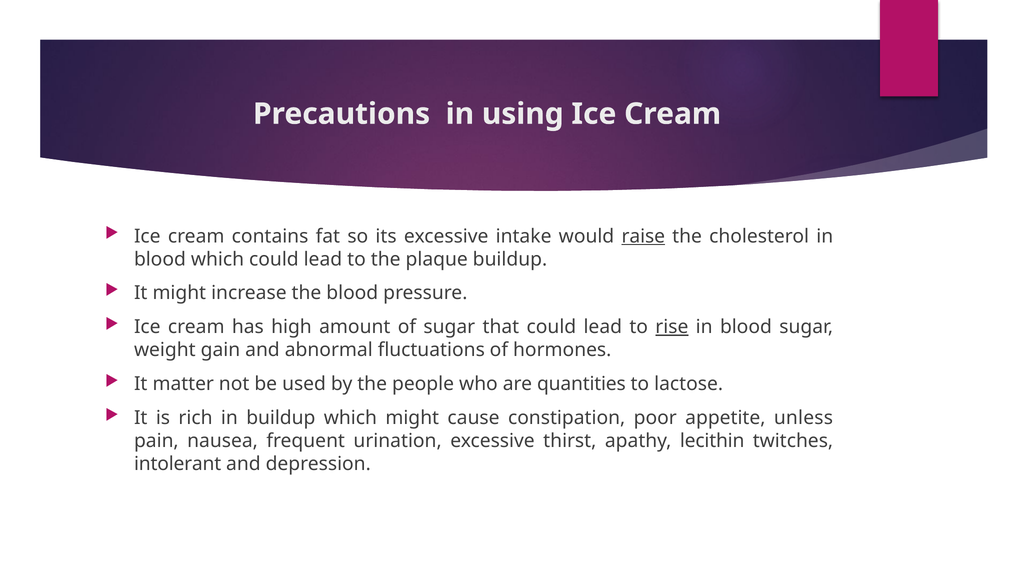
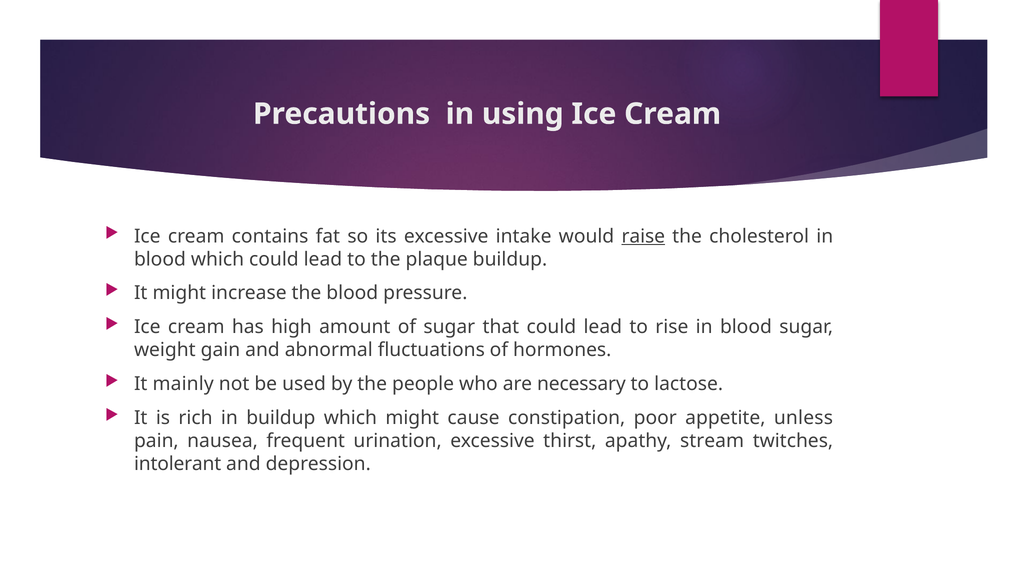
rise underline: present -> none
matter: matter -> mainly
quantities: quantities -> necessary
lecithin: lecithin -> stream
